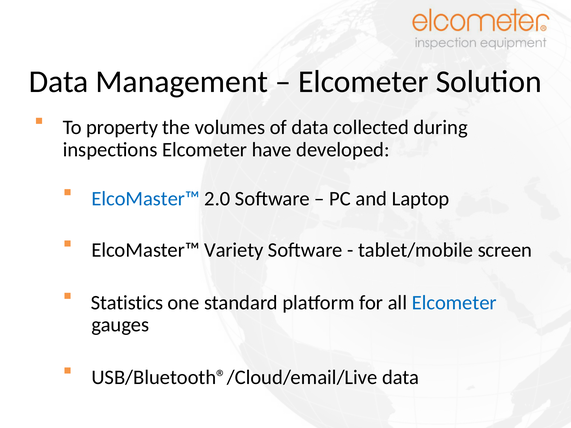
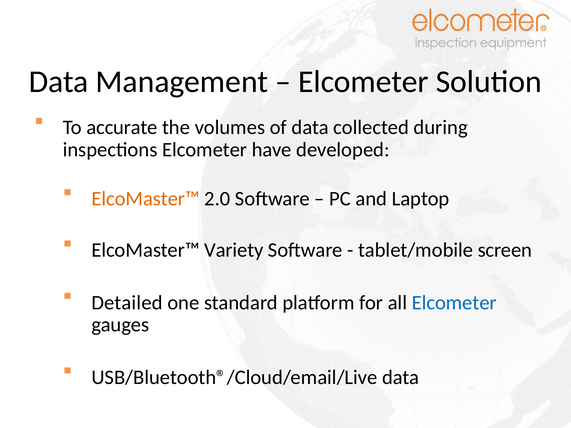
property: property -> accurate
ElcoMaster™ at (146, 199) colour: blue -> orange
Statistics: Statistics -> Detailed
